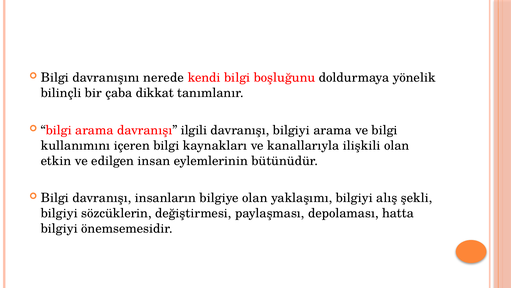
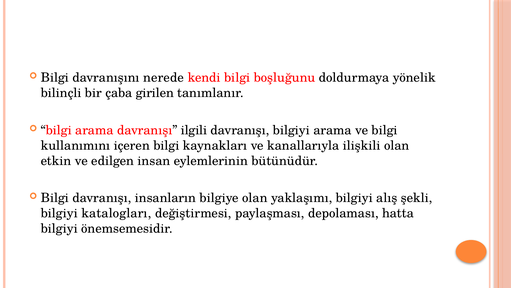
dikkat: dikkat -> girilen
sözcüklerin: sözcüklerin -> katalogları
